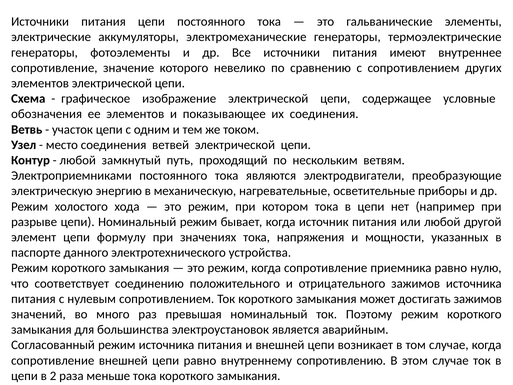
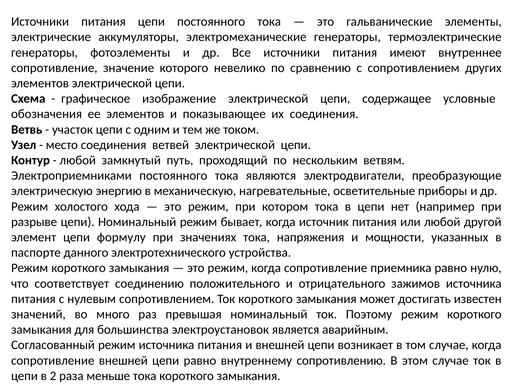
достигать зажимов: зажимов -> известен
